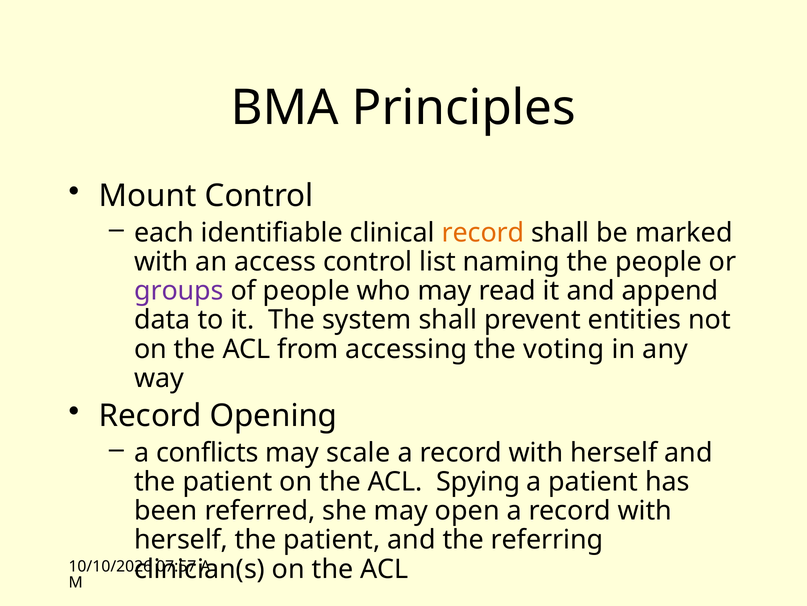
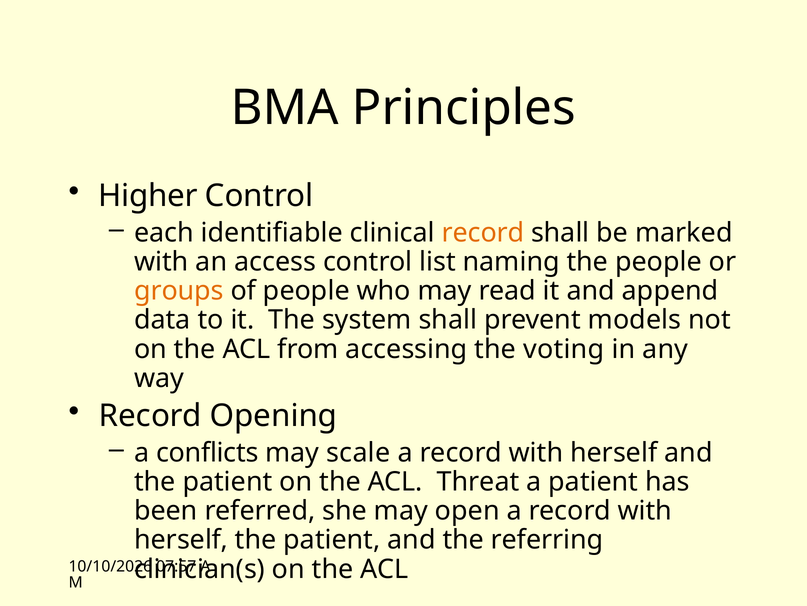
Mount: Mount -> Higher
groups colour: purple -> orange
entities: entities -> models
Spying: Spying -> Threat
